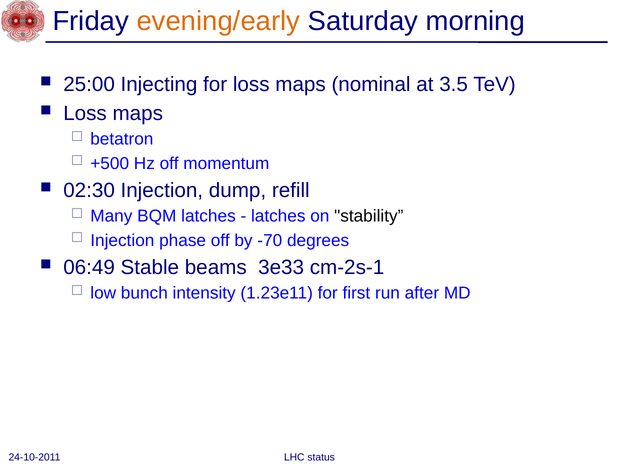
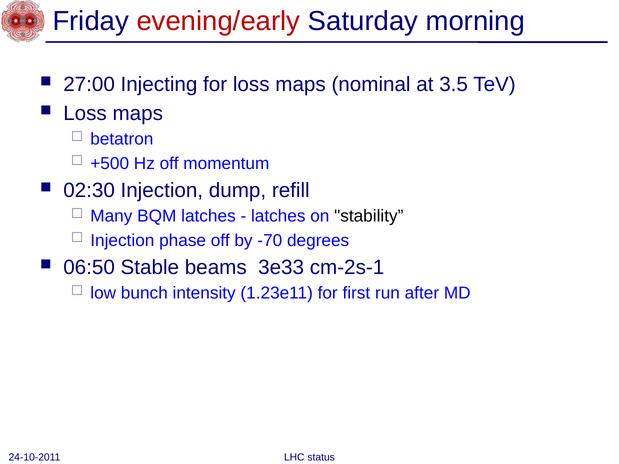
evening/early colour: orange -> red
25:00: 25:00 -> 27:00
06:49: 06:49 -> 06:50
